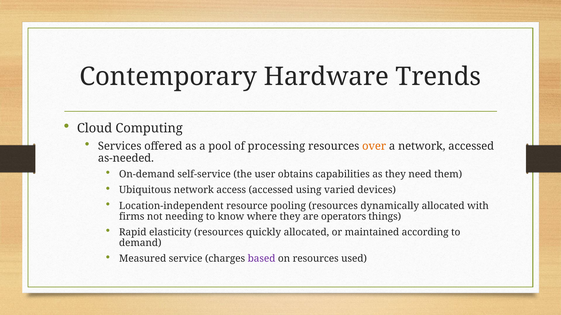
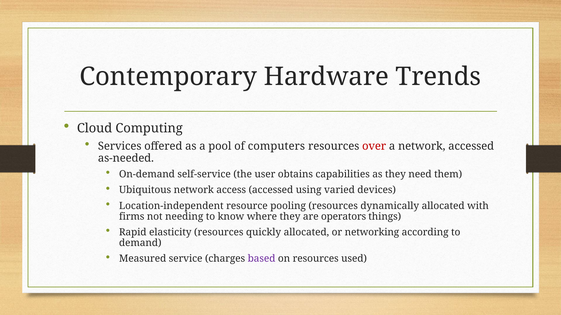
processing: processing -> computers
over colour: orange -> red
maintained: maintained -> networking
